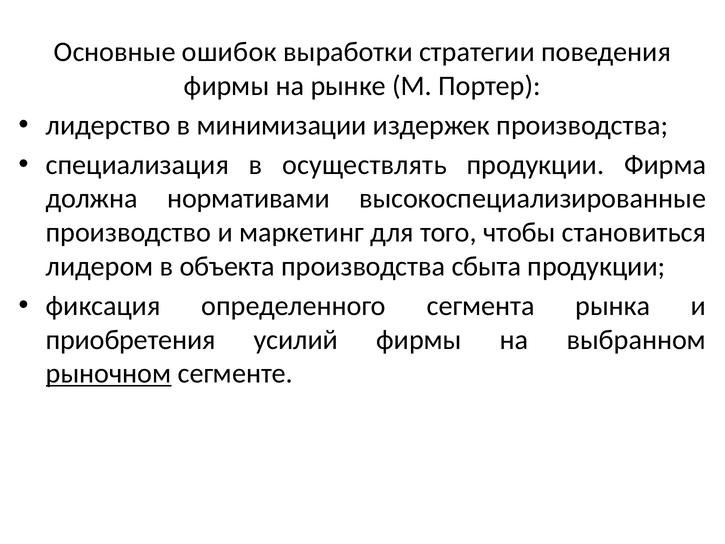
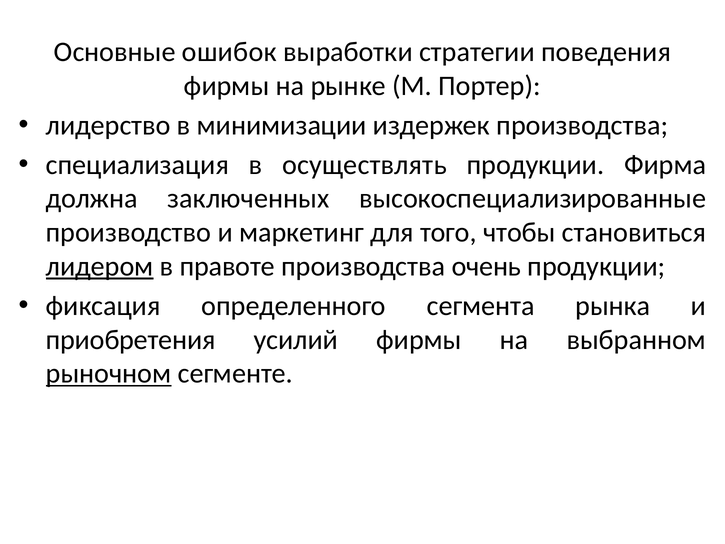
нормативами: нормативами -> заключенных
лидером underline: none -> present
объекта: объекта -> правоте
сбыта: сбыта -> очень
